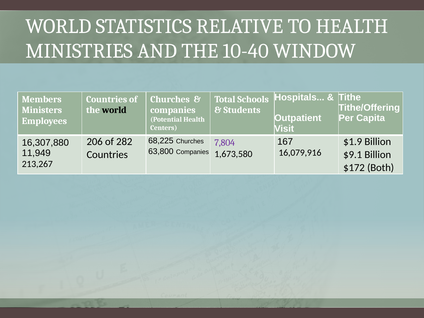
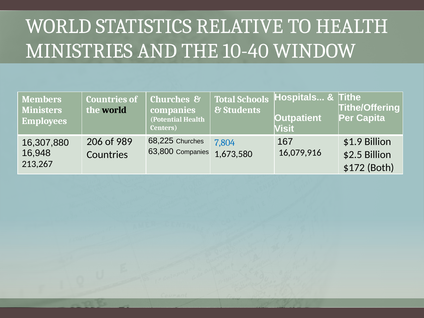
282: 282 -> 989
7,804 colour: purple -> blue
11,949: 11,949 -> 16,948
$9.1: $9.1 -> $2.5
